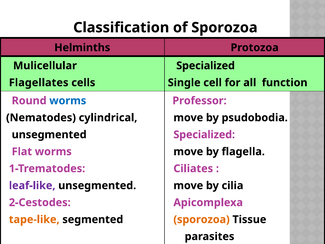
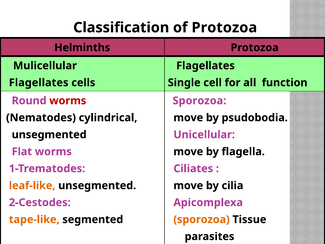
of Sporozoa: Sporozoa -> Protozoa
Specialized at (206, 66): Specialized -> Flagellates
worms at (68, 101) colour: blue -> red
Professor at (200, 101): Professor -> Sporozoa
Specialized at (204, 135): Specialized -> Unicellular
leaf-like colour: purple -> orange
